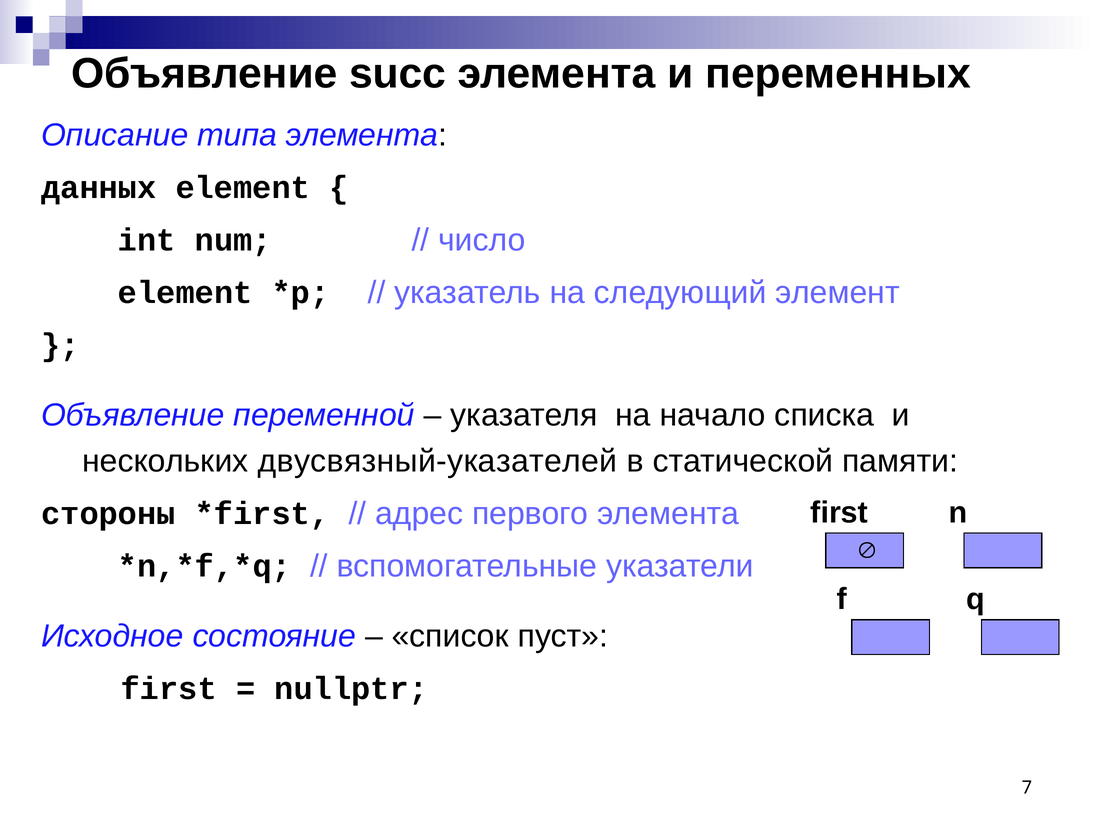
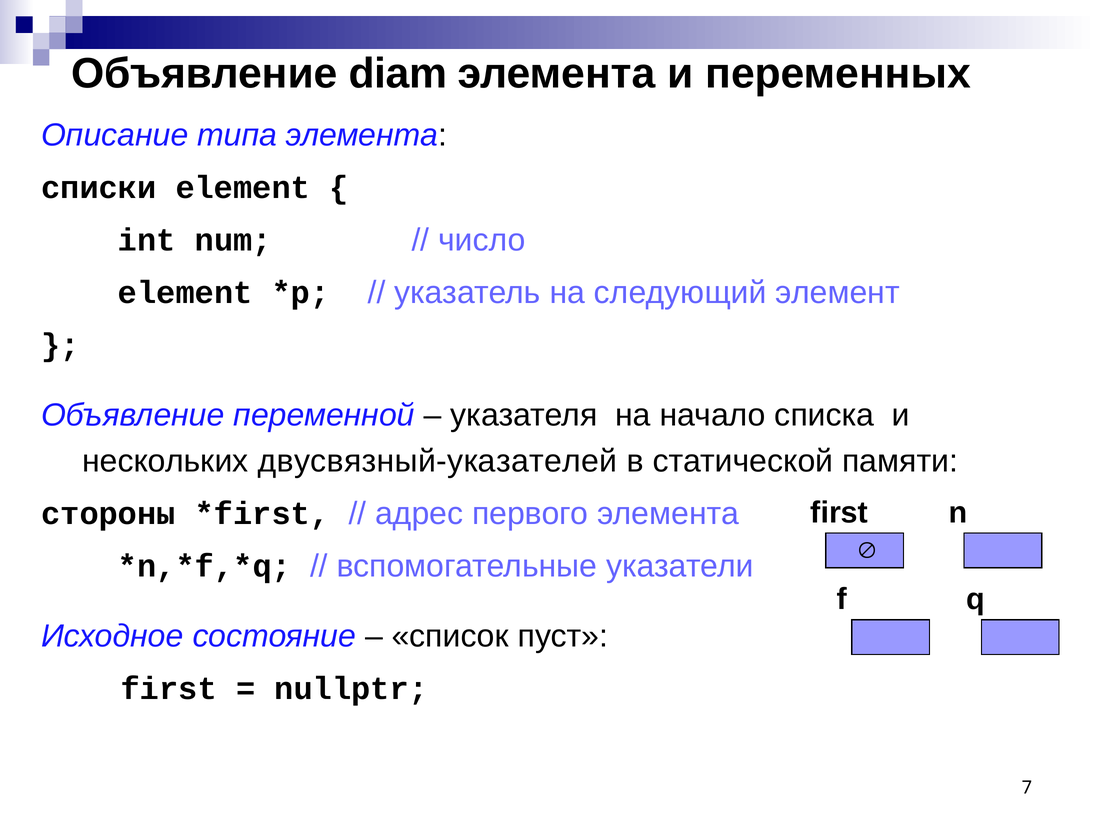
succ: succ -> diam
данных: данных -> списки
